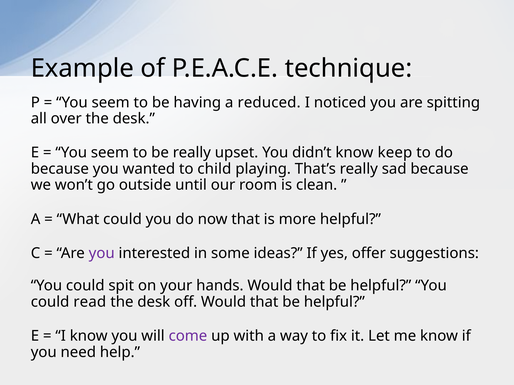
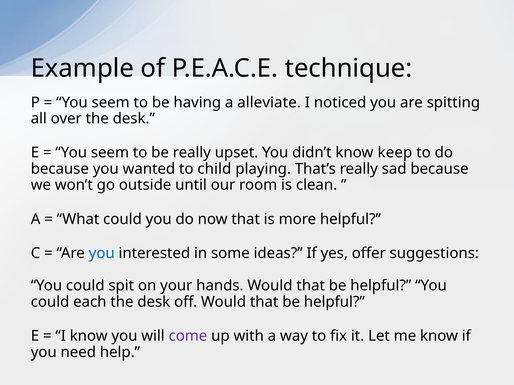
reduced: reduced -> alleviate
you at (102, 254) colour: purple -> blue
read: read -> each
